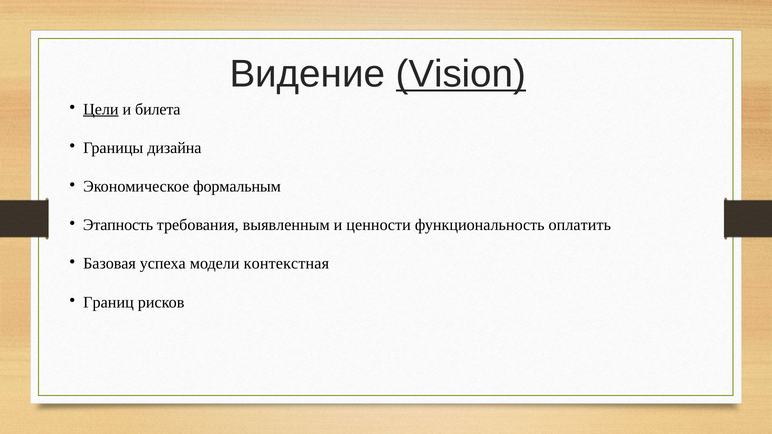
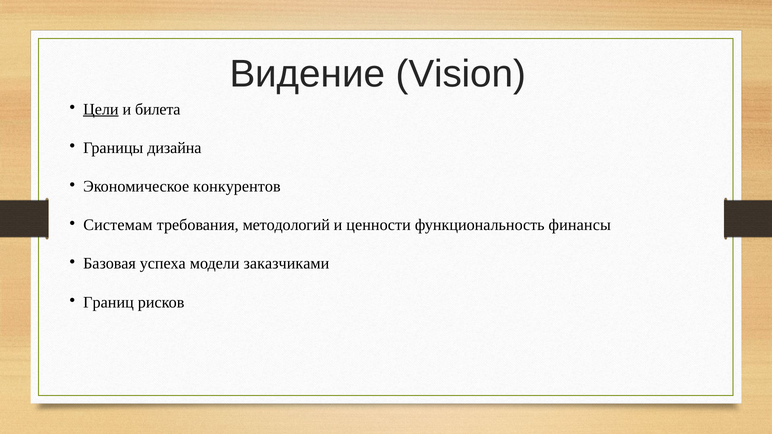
Vision underline: present -> none
формальным: формальным -> конкурентов
Этапность: Этапность -> Системам
выявленным: выявленным -> методологий
оплатить: оплатить -> финансы
контекстная: контекстная -> заказчиками
